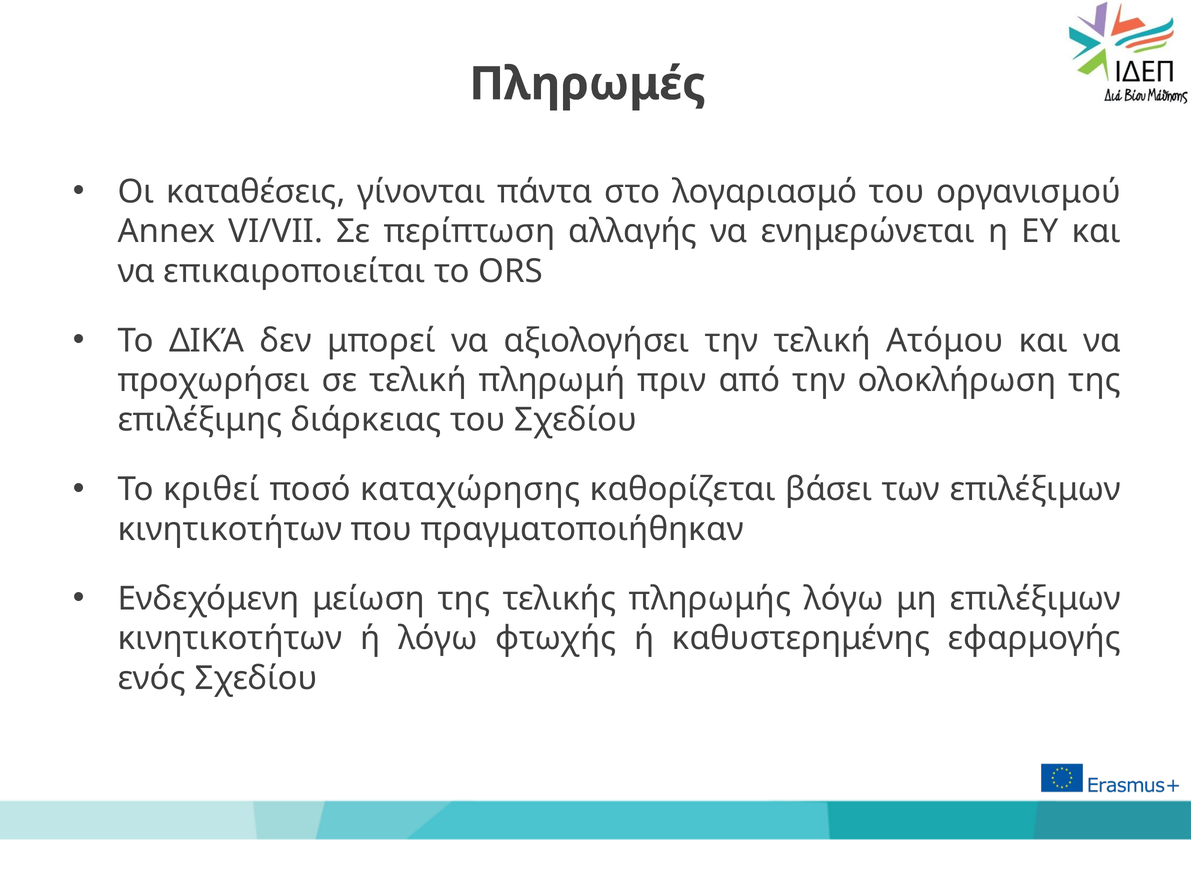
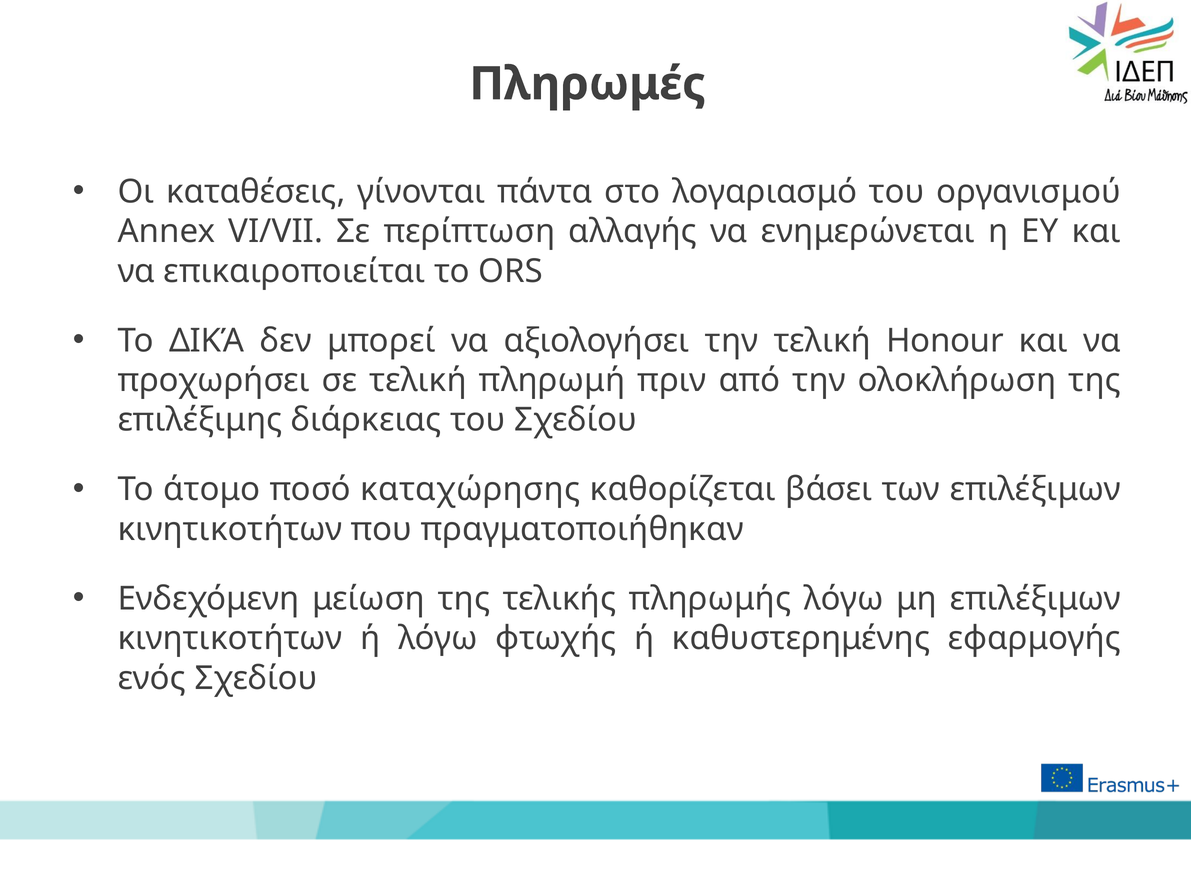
Ατόμου: Ατόμου -> Honour
κριθεί: κριθεί -> άτομο
